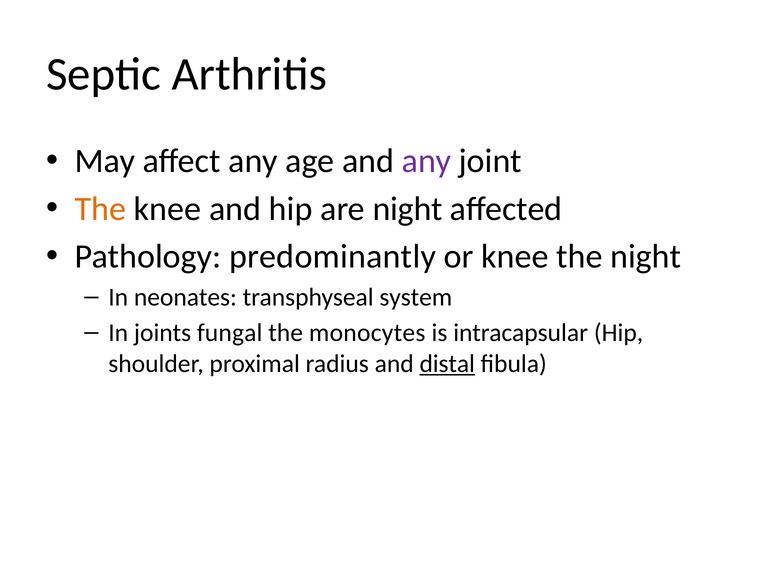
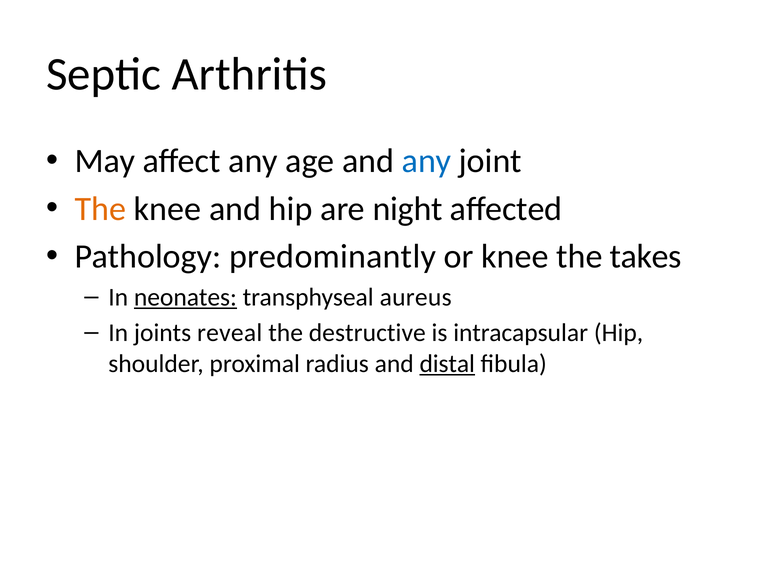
any at (426, 161) colour: purple -> blue
the night: night -> takes
neonates underline: none -> present
system: system -> aureus
fungal: fungal -> reveal
monocytes: monocytes -> destructive
